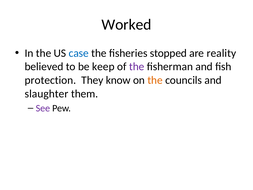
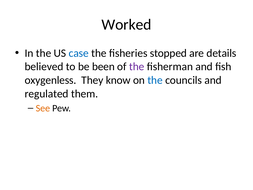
reality: reality -> details
keep: keep -> been
protection: protection -> oxygenless
the at (155, 80) colour: orange -> blue
slaughter: slaughter -> regulated
See colour: purple -> orange
